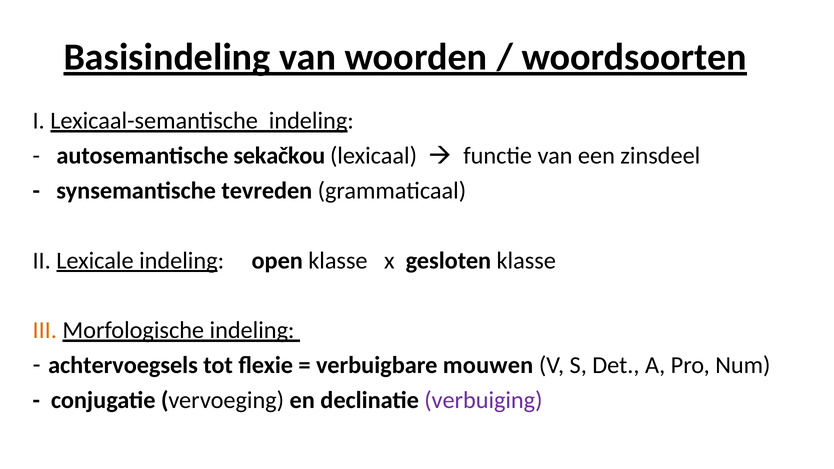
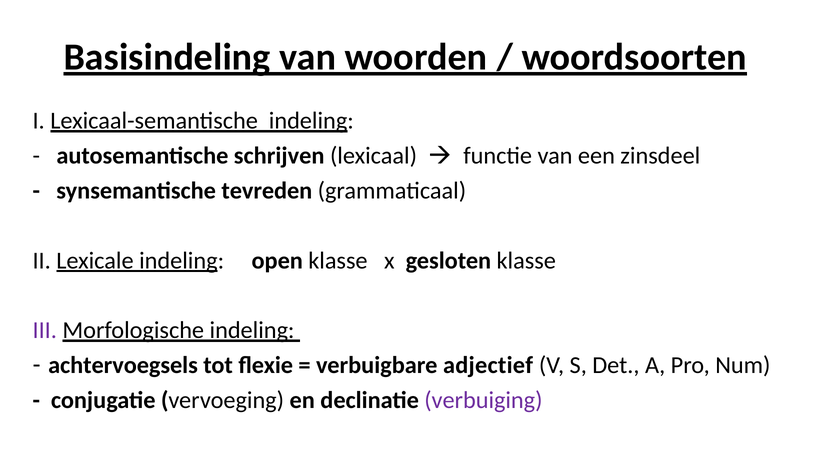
sekačkou: sekačkou -> schrijven
III colour: orange -> purple
mouwen: mouwen -> adjectief
